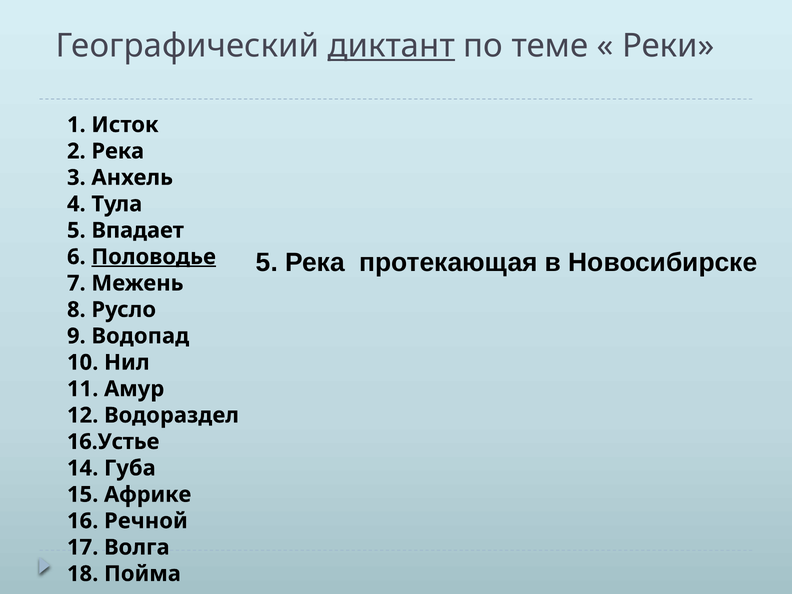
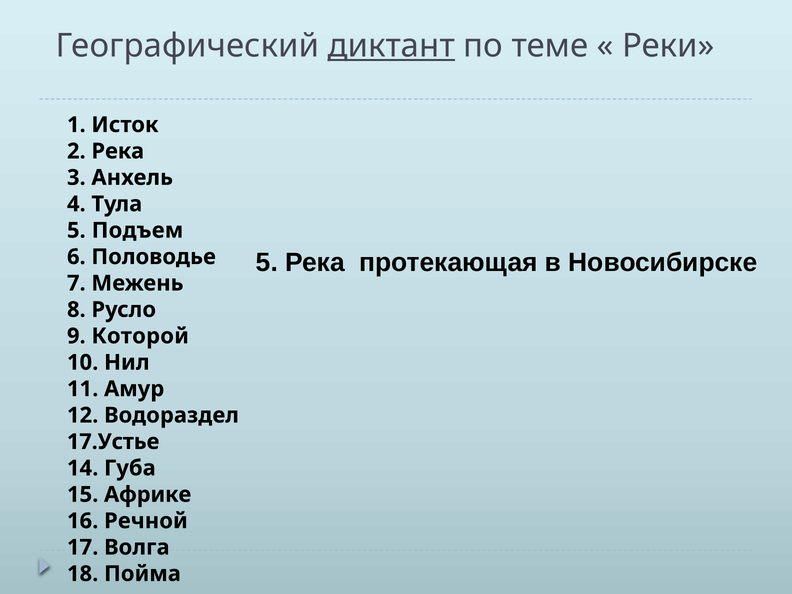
Впадает: Впадает -> Подъем
Половодье underline: present -> none
Водопад: Водопад -> Которой
16.Устье: 16.Устье -> 17.Устье
